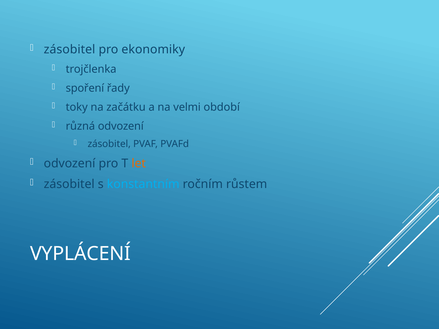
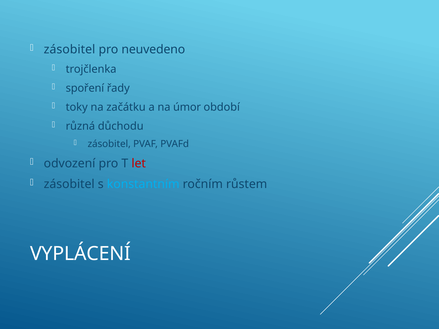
ekonomiky: ekonomiky -> neuvedeno
velmi: velmi -> úmor
různá odvození: odvození -> důchodu
let colour: orange -> red
